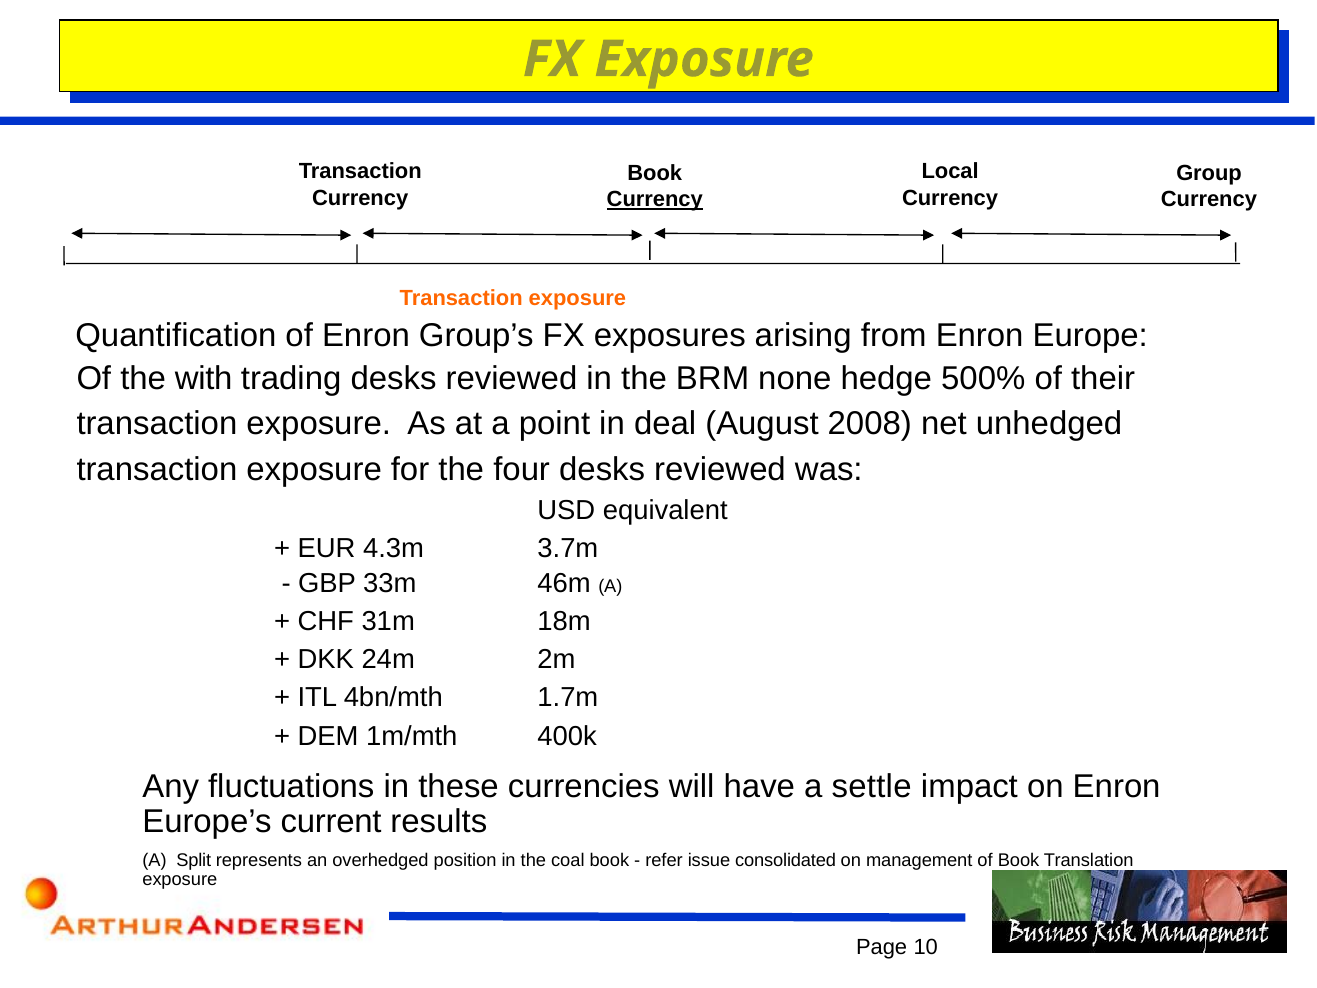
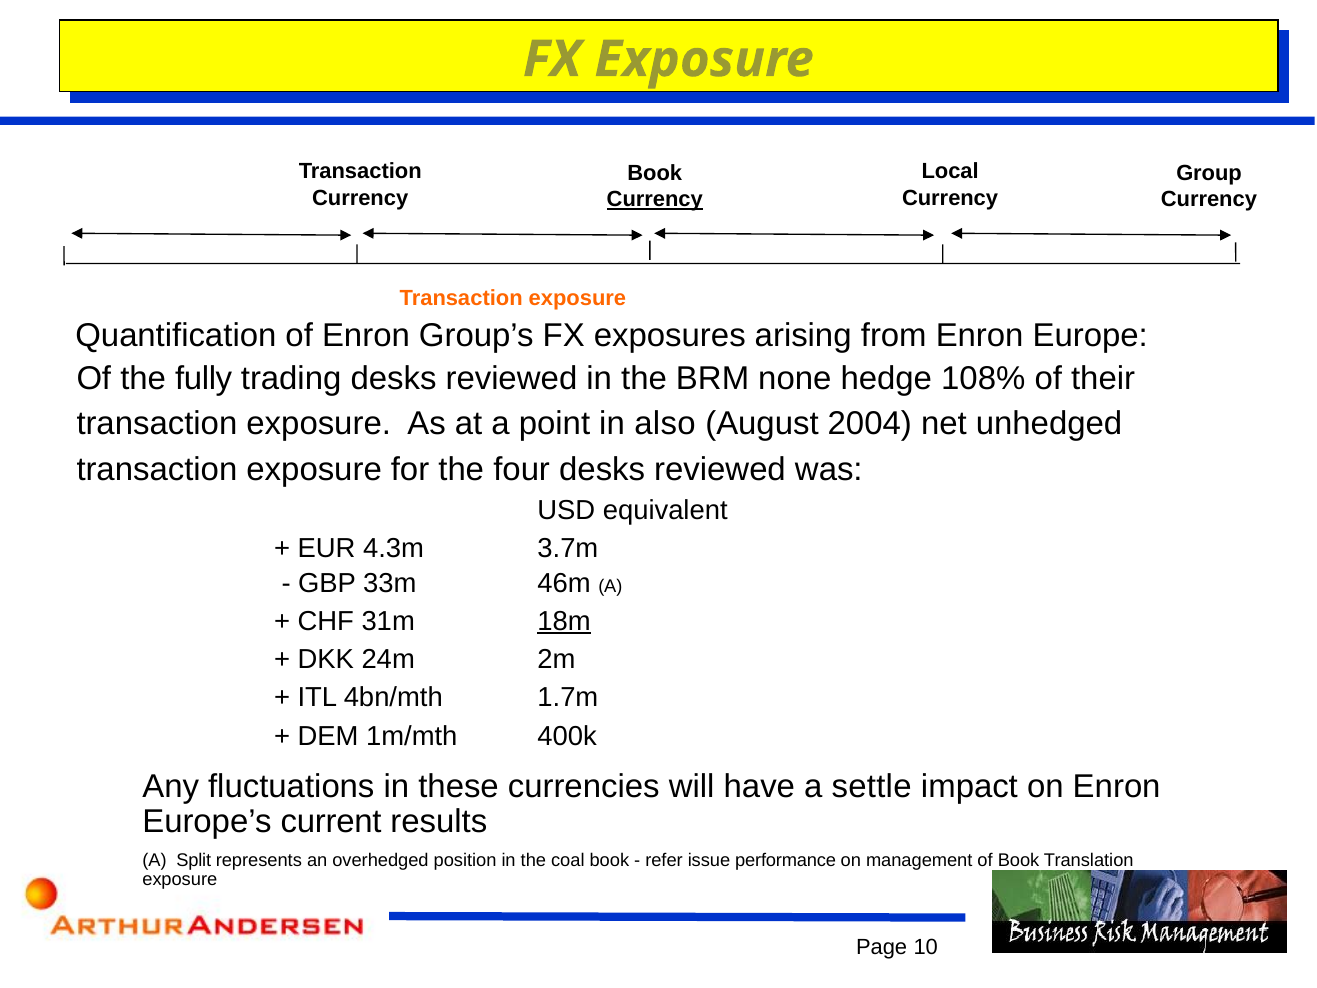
with: with -> fully
500%: 500% -> 108%
deal: deal -> also
2008: 2008 -> 2004
18m underline: none -> present
consolidated: consolidated -> performance
